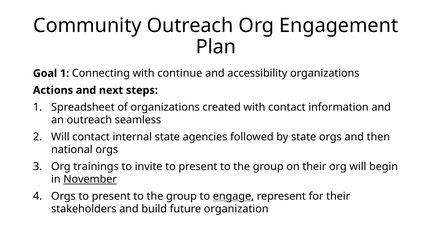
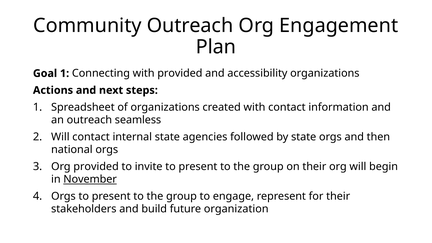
with continue: continue -> provided
Org trainings: trainings -> provided
engage underline: present -> none
